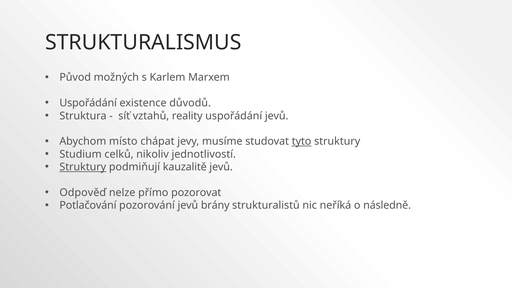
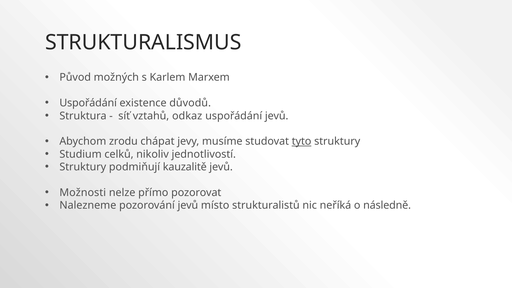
reality: reality -> odkaz
místo: místo -> zrodu
Struktury at (83, 167) underline: present -> none
Odpověď: Odpověď -> Možnosti
Potlačování: Potlačování -> Nalezneme
brány: brány -> místo
